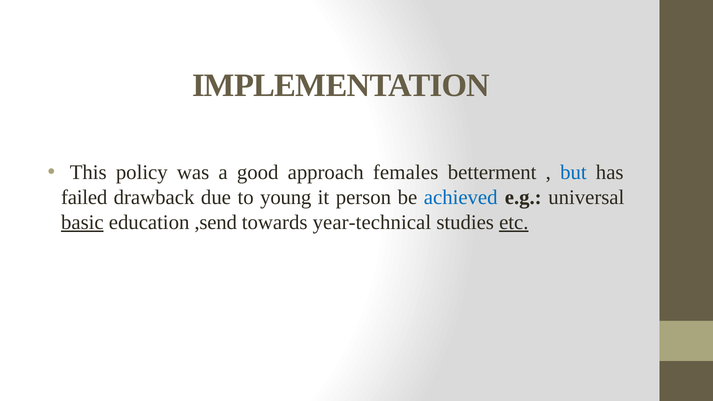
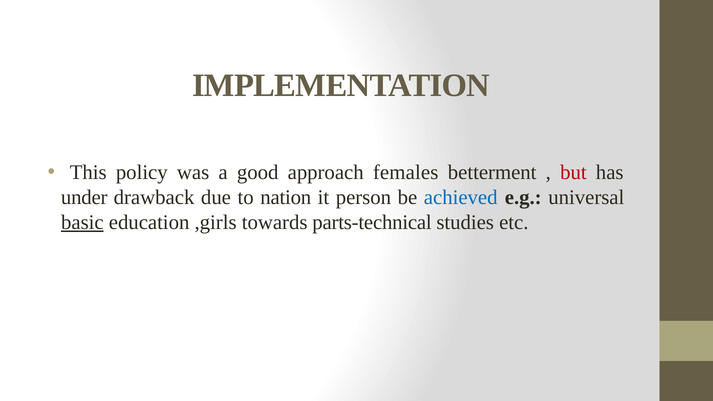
but colour: blue -> red
failed: failed -> under
young: young -> nation
,send: ,send -> ,girls
year-technical: year-technical -> parts-technical
etc underline: present -> none
